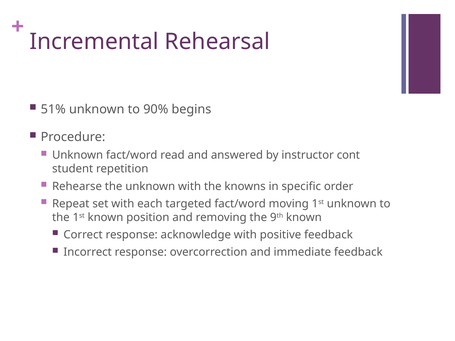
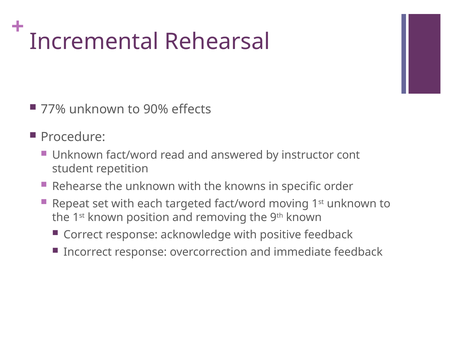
51%: 51% -> 77%
begins: begins -> effects
